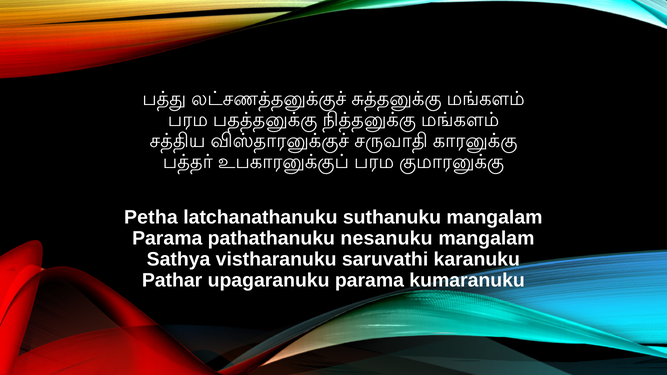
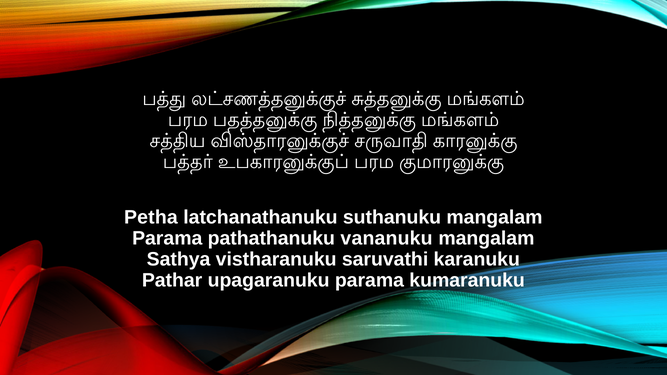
nesanuku: nesanuku -> vananuku
